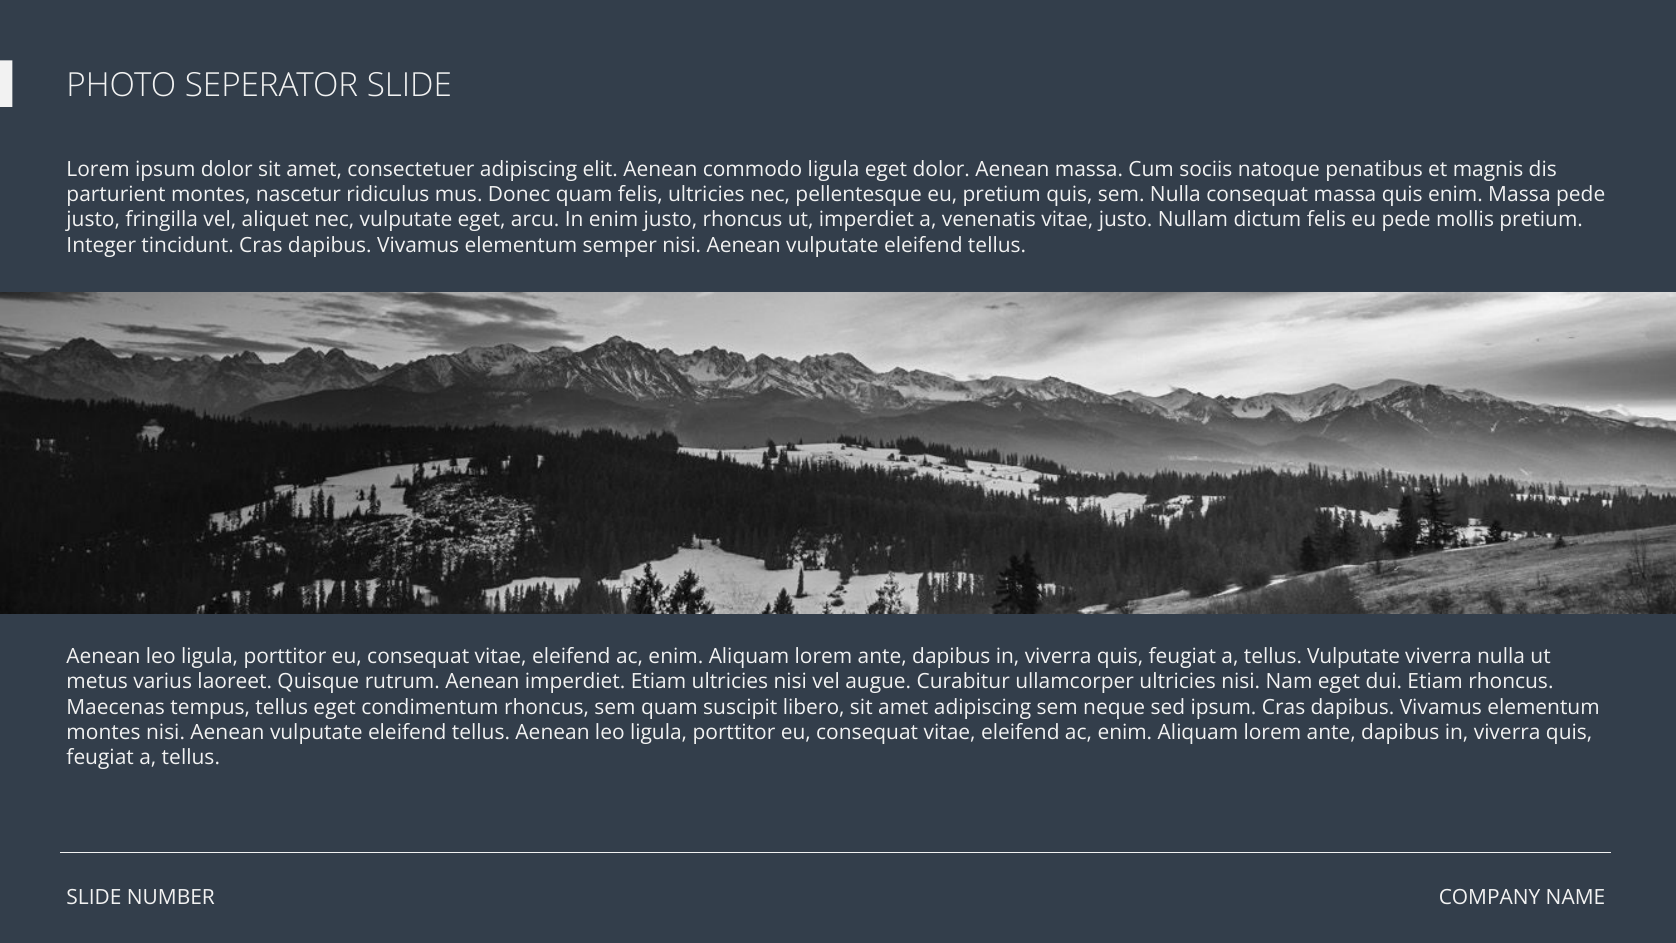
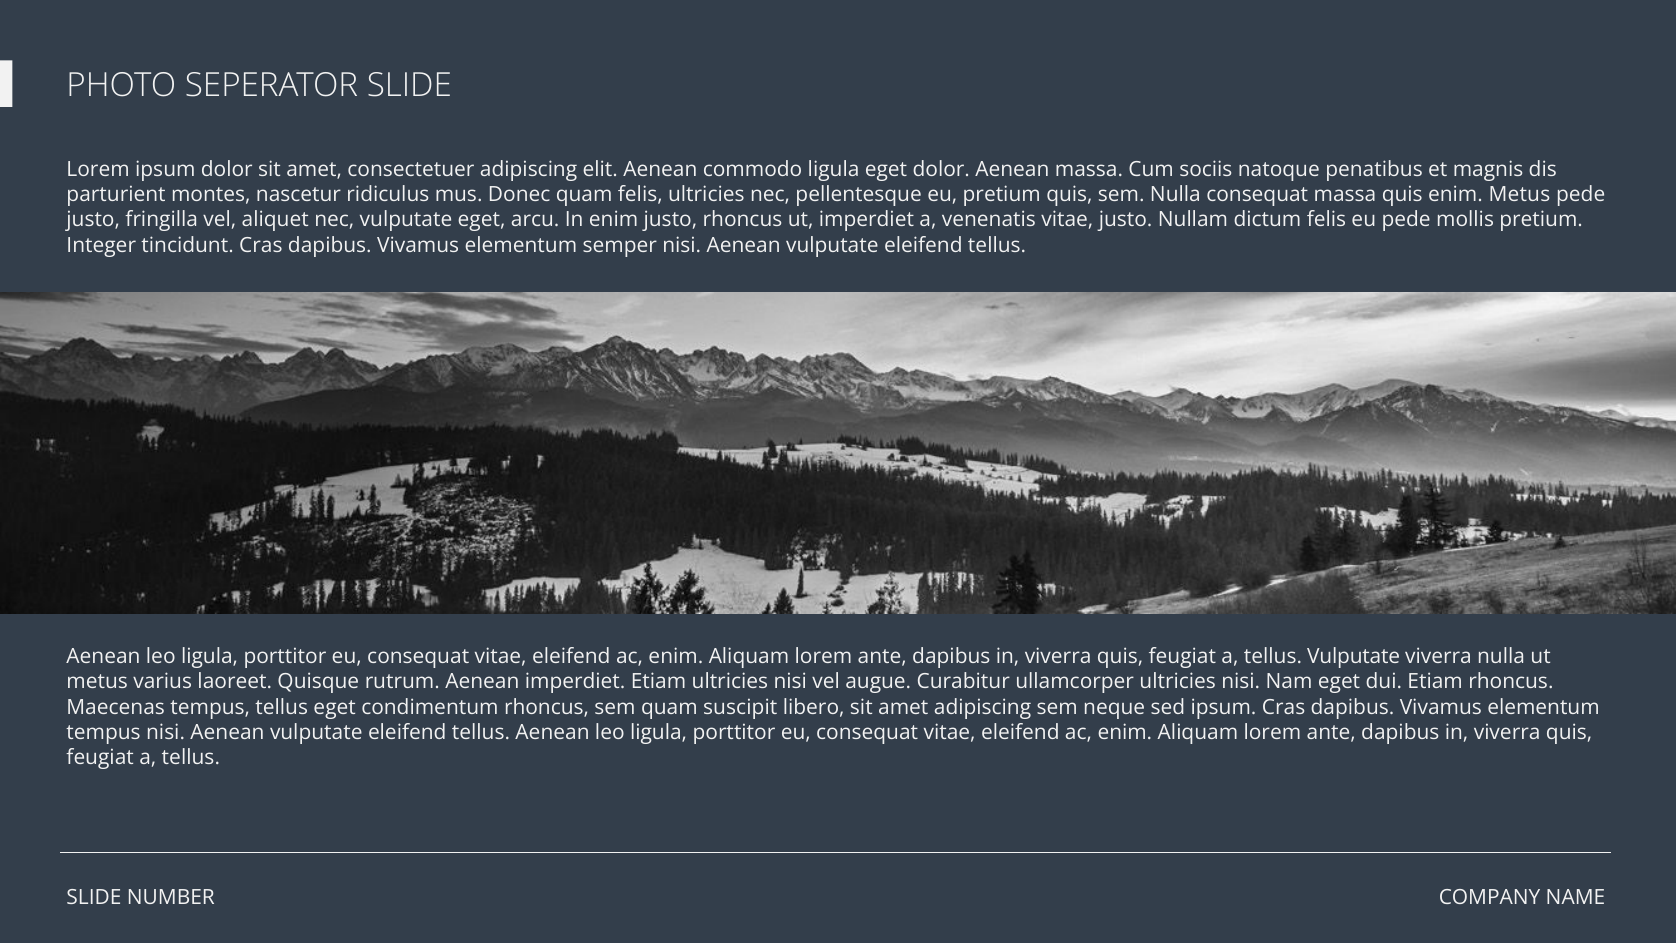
enim Massa: Massa -> Metus
montes at (104, 732): montes -> tempus
